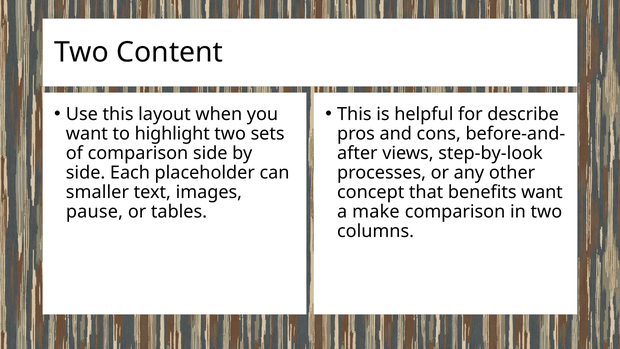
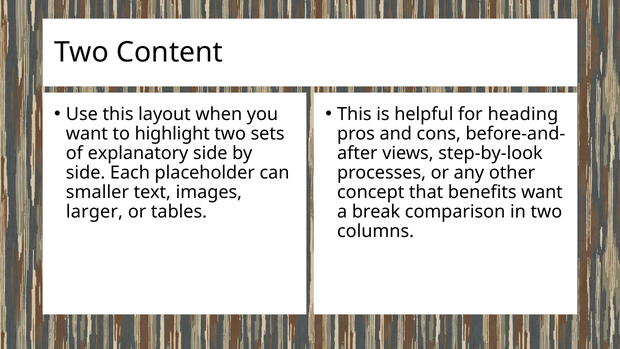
describe: describe -> heading
of comparison: comparison -> explanatory
pause: pause -> larger
make: make -> break
